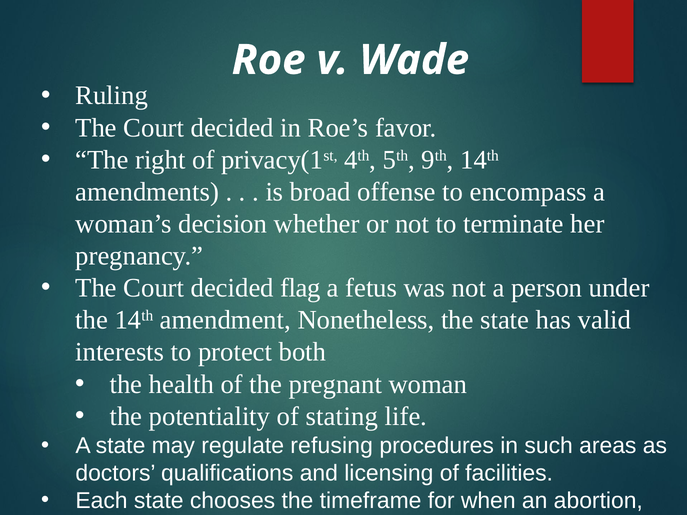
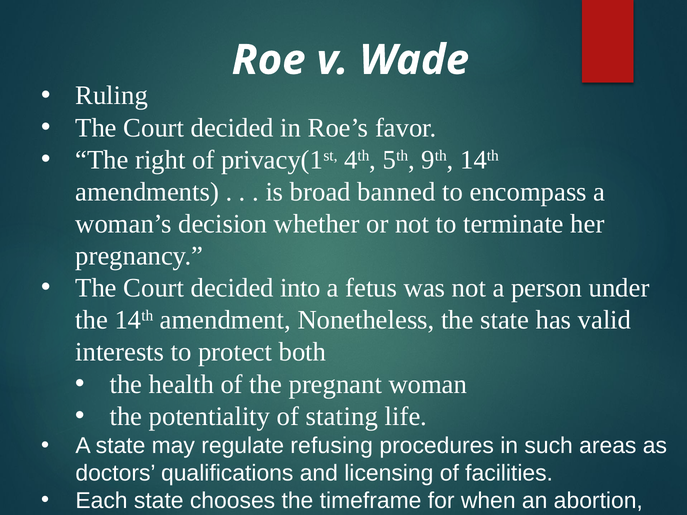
broad offense: offense -> banned
flag: flag -> into
